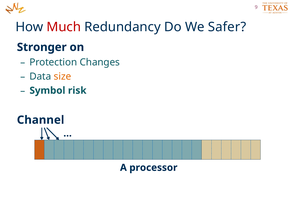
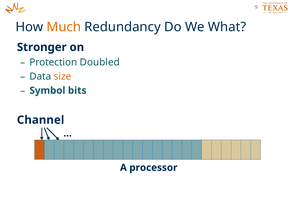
Much colour: red -> orange
Safer: Safer -> What
Changes: Changes -> Doubled
risk: risk -> bits
